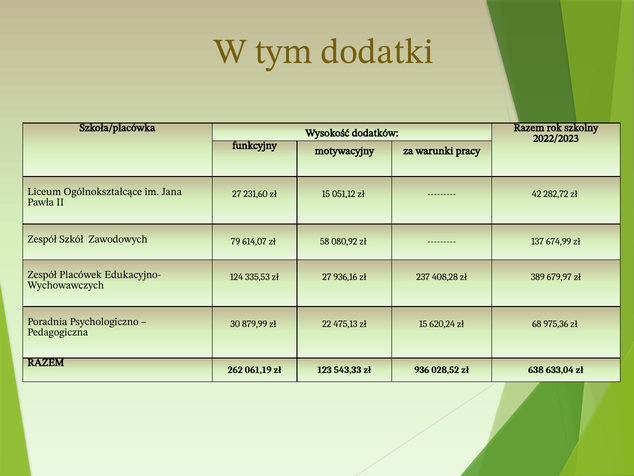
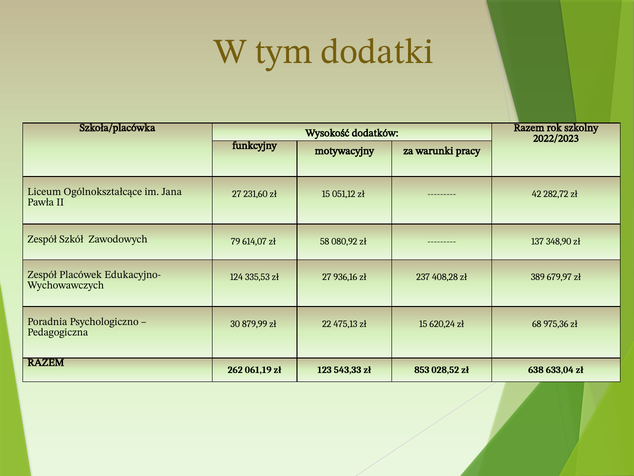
674,99: 674,99 -> 348,90
936: 936 -> 853
